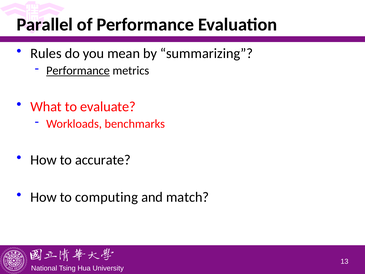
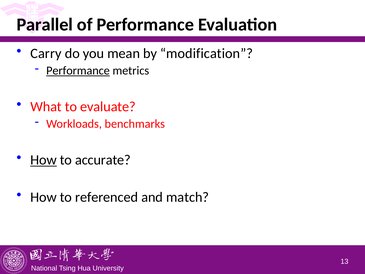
Rules: Rules -> Carry
summarizing: summarizing -> modification
How at (43, 160) underline: none -> present
computing: computing -> referenced
